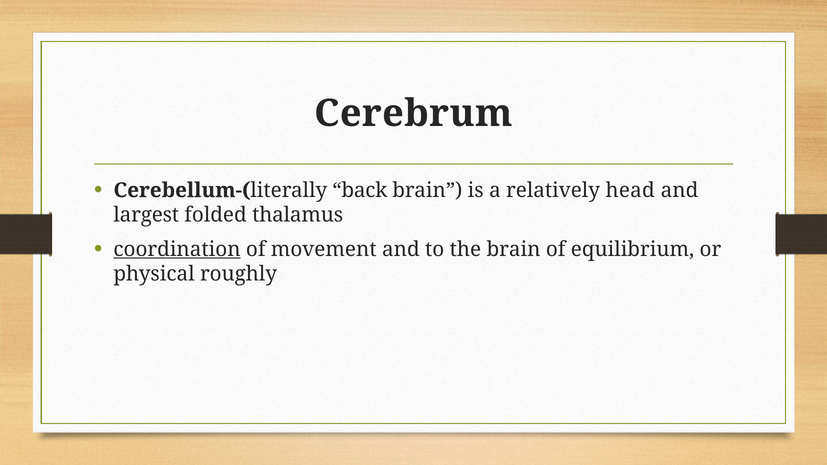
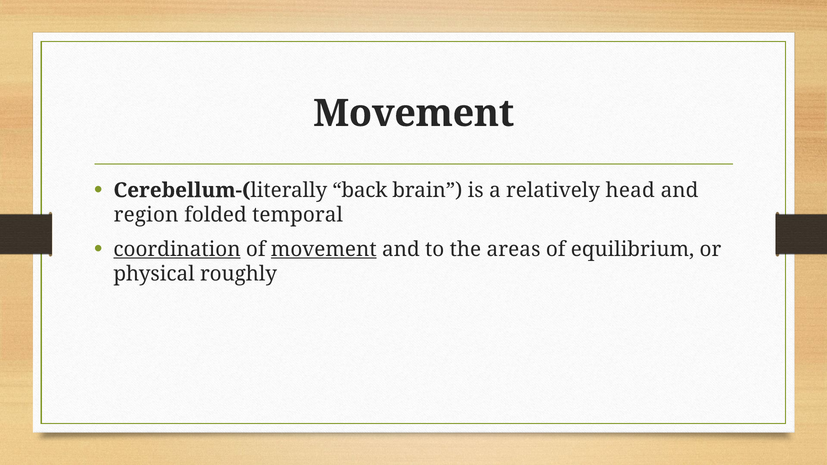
Cerebrum at (413, 113): Cerebrum -> Movement
largest: largest -> region
thalamus: thalamus -> temporal
movement at (324, 249) underline: none -> present
the brain: brain -> areas
